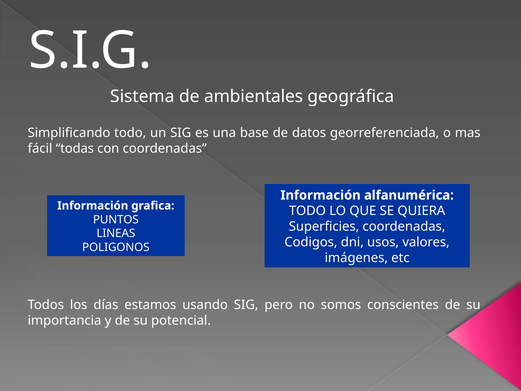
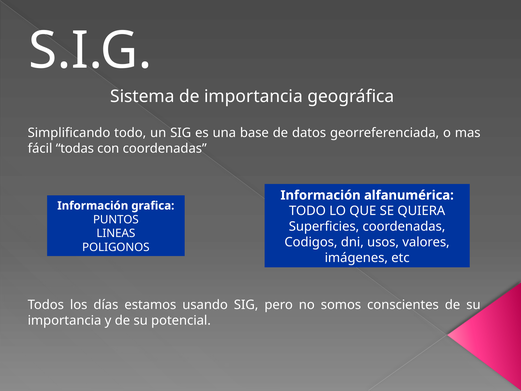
de ambientales: ambientales -> importancia
